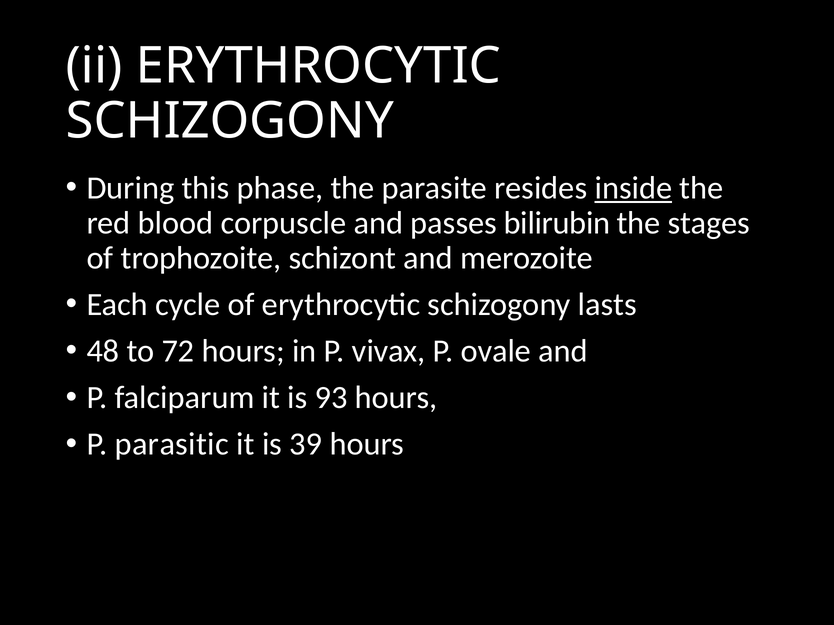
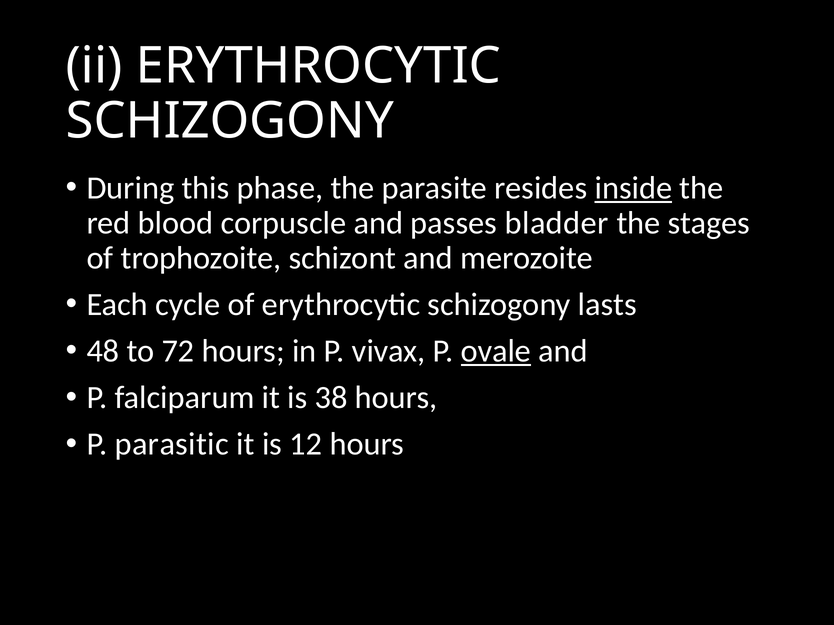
bilirubin: bilirubin -> bladder
ovale underline: none -> present
93: 93 -> 38
39: 39 -> 12
